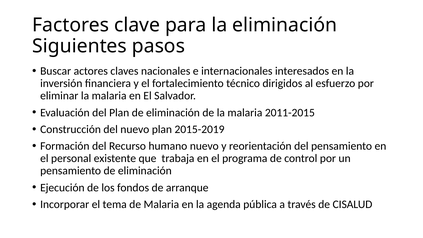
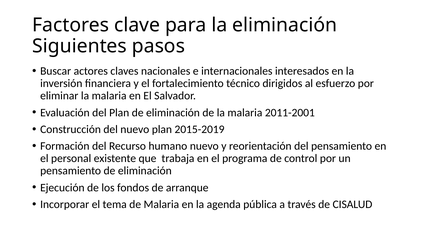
2011-2015: 2011-2015 -> 2011-2001
